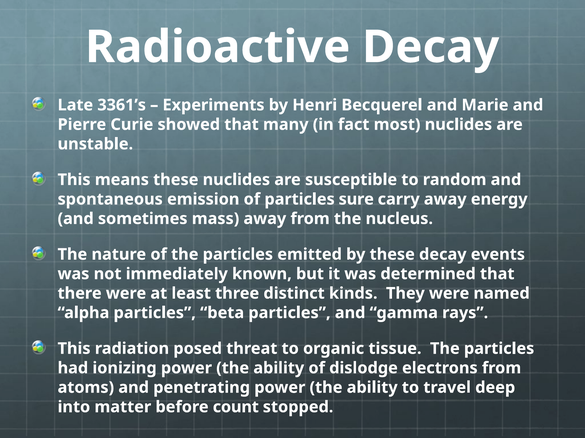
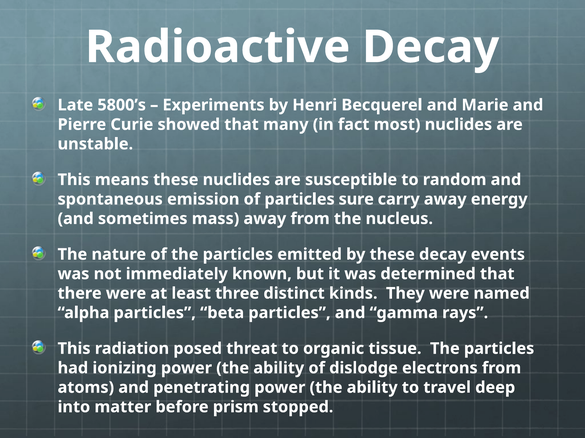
3361’s: 3361’s -> 5800’s
count: count -> prism
